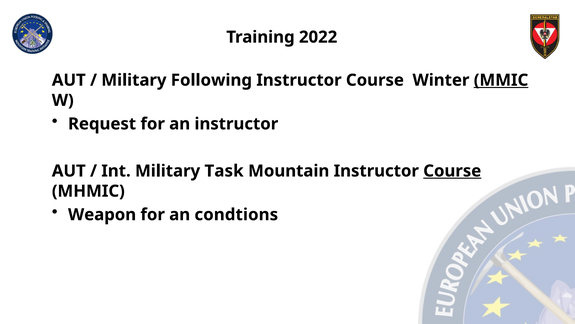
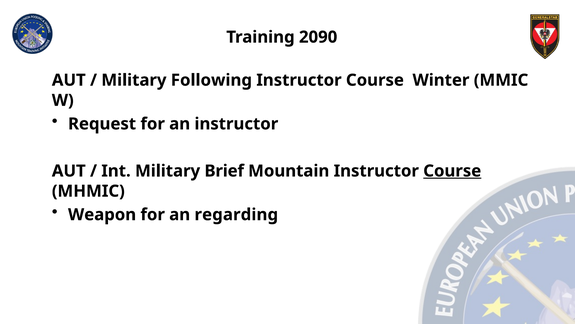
2022: 2022 -> 2090
MMIC underline: present -> none
Task: Task -> Brief
condtions: condtions -> regarding
